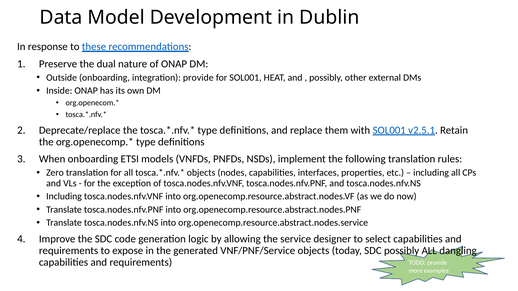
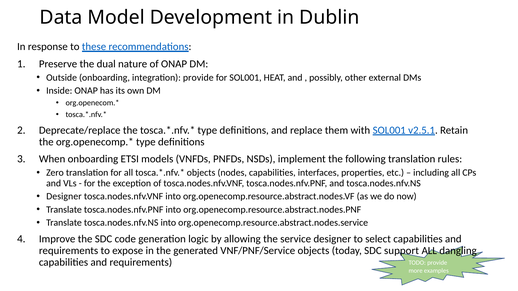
Including at (64, 197): Including -> Designer
SDC possibly: possibly -> support
